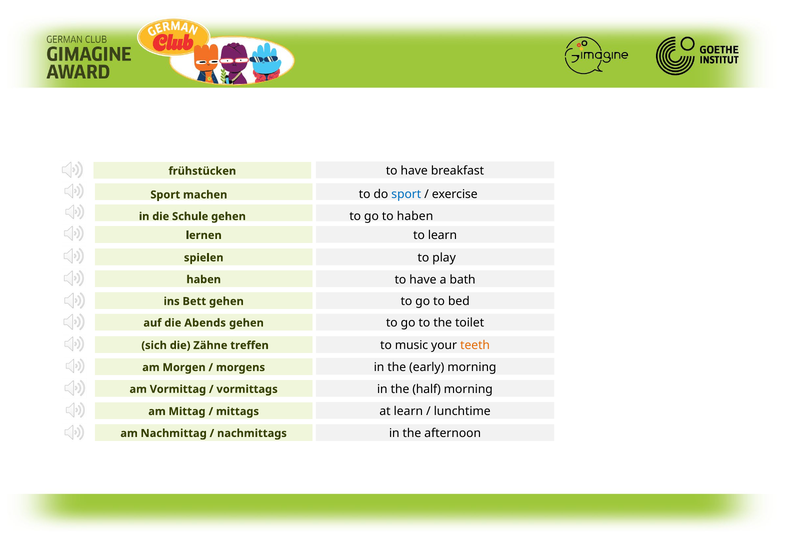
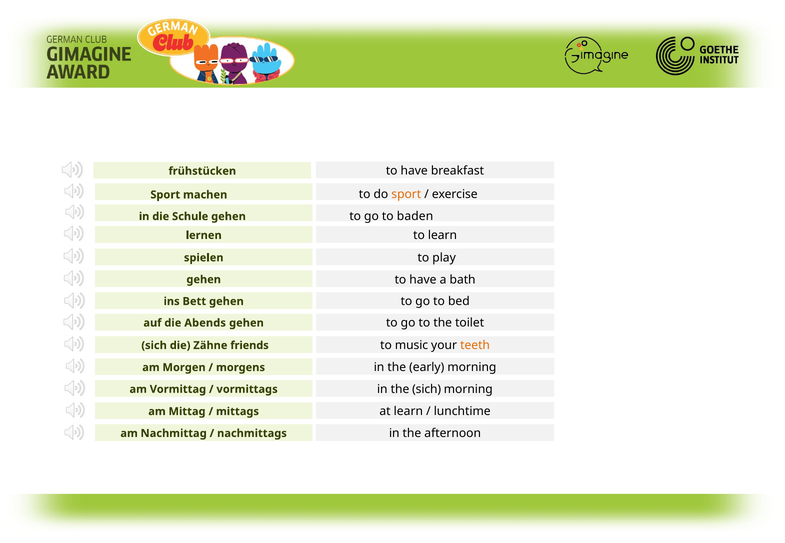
sport at (406, 195) colour: blue -> orange
to haben: haben -> baden
haben at (204, 280): haben -> gehen
treffen: treffen -> friends
the half: half -> sich
